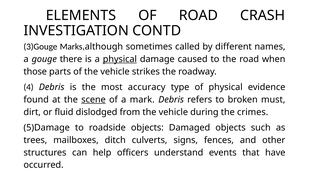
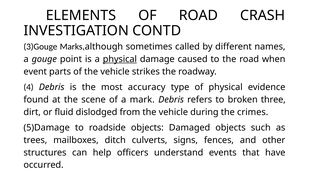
there: there -> point
those: those -> event
scene underline: present -> none
must: must -> three
